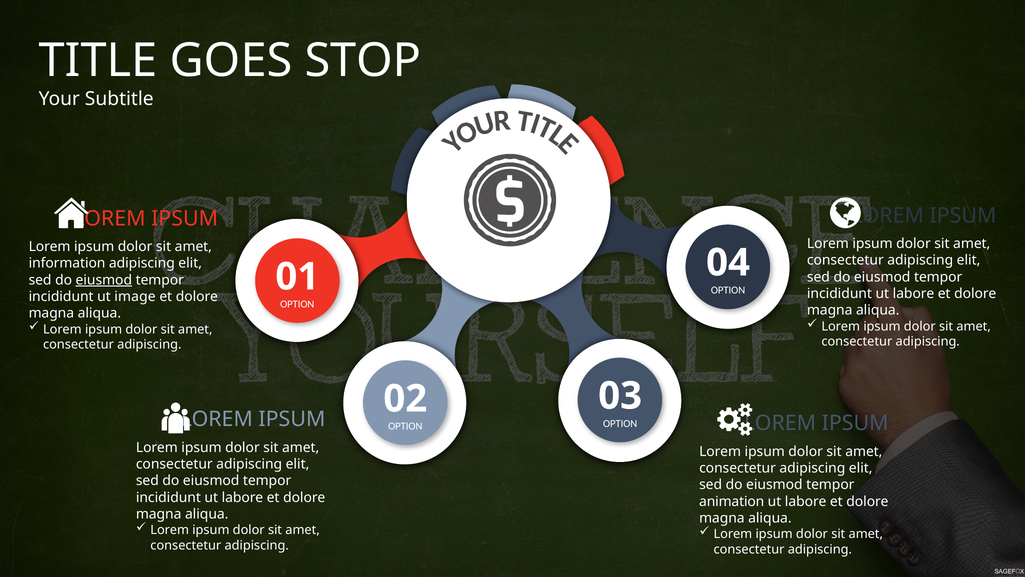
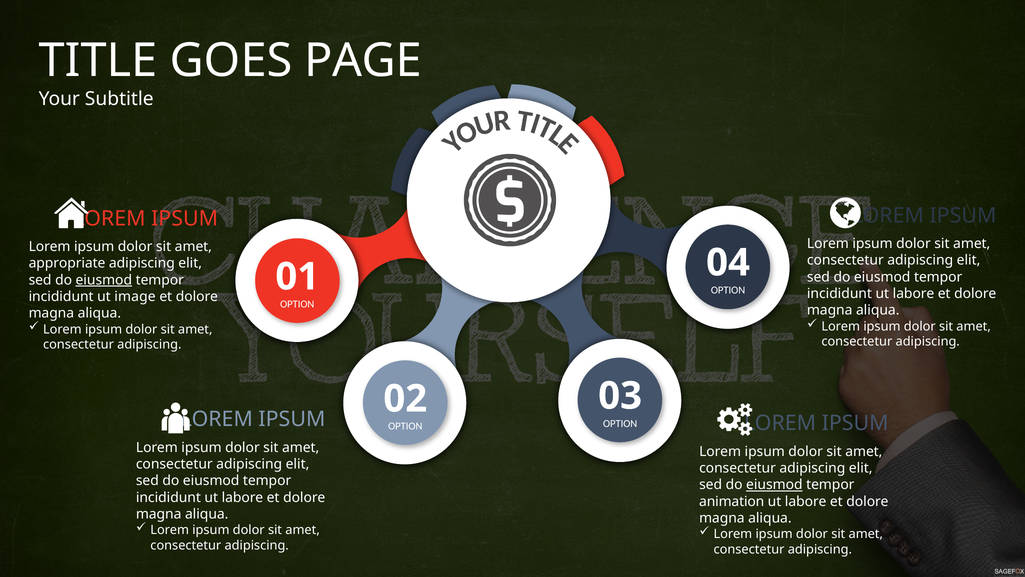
STOP: STOP -> PAGE
information: information -> appropriate
eiusmod at (774, 485) underline: none -> present
